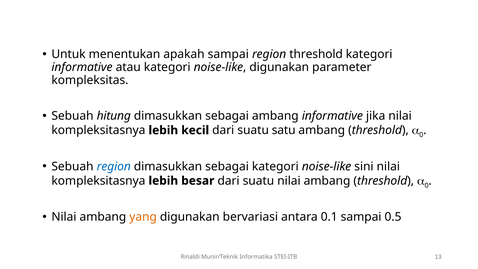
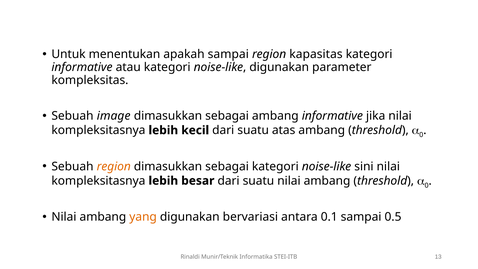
region threshold: threshold -> kapasitas
hitung: hitung -> image
satu: satu -> atas
region at (114, 166) colour: blue -> orange
